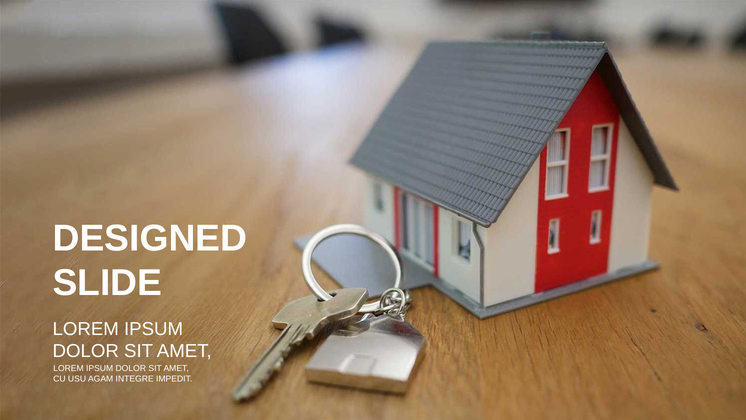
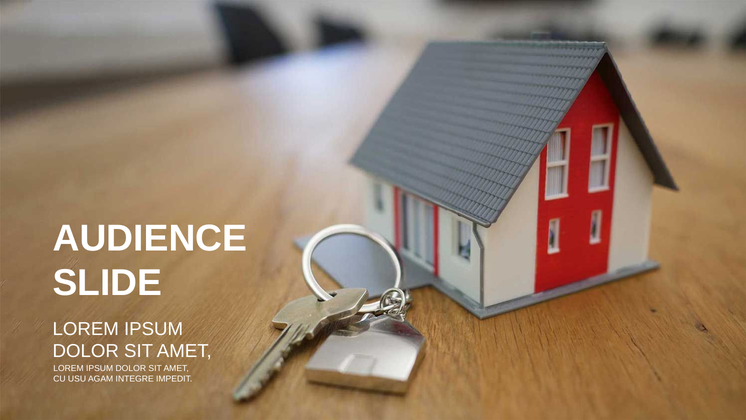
DESIGNED: DESIGNED -> AUDIENCE
